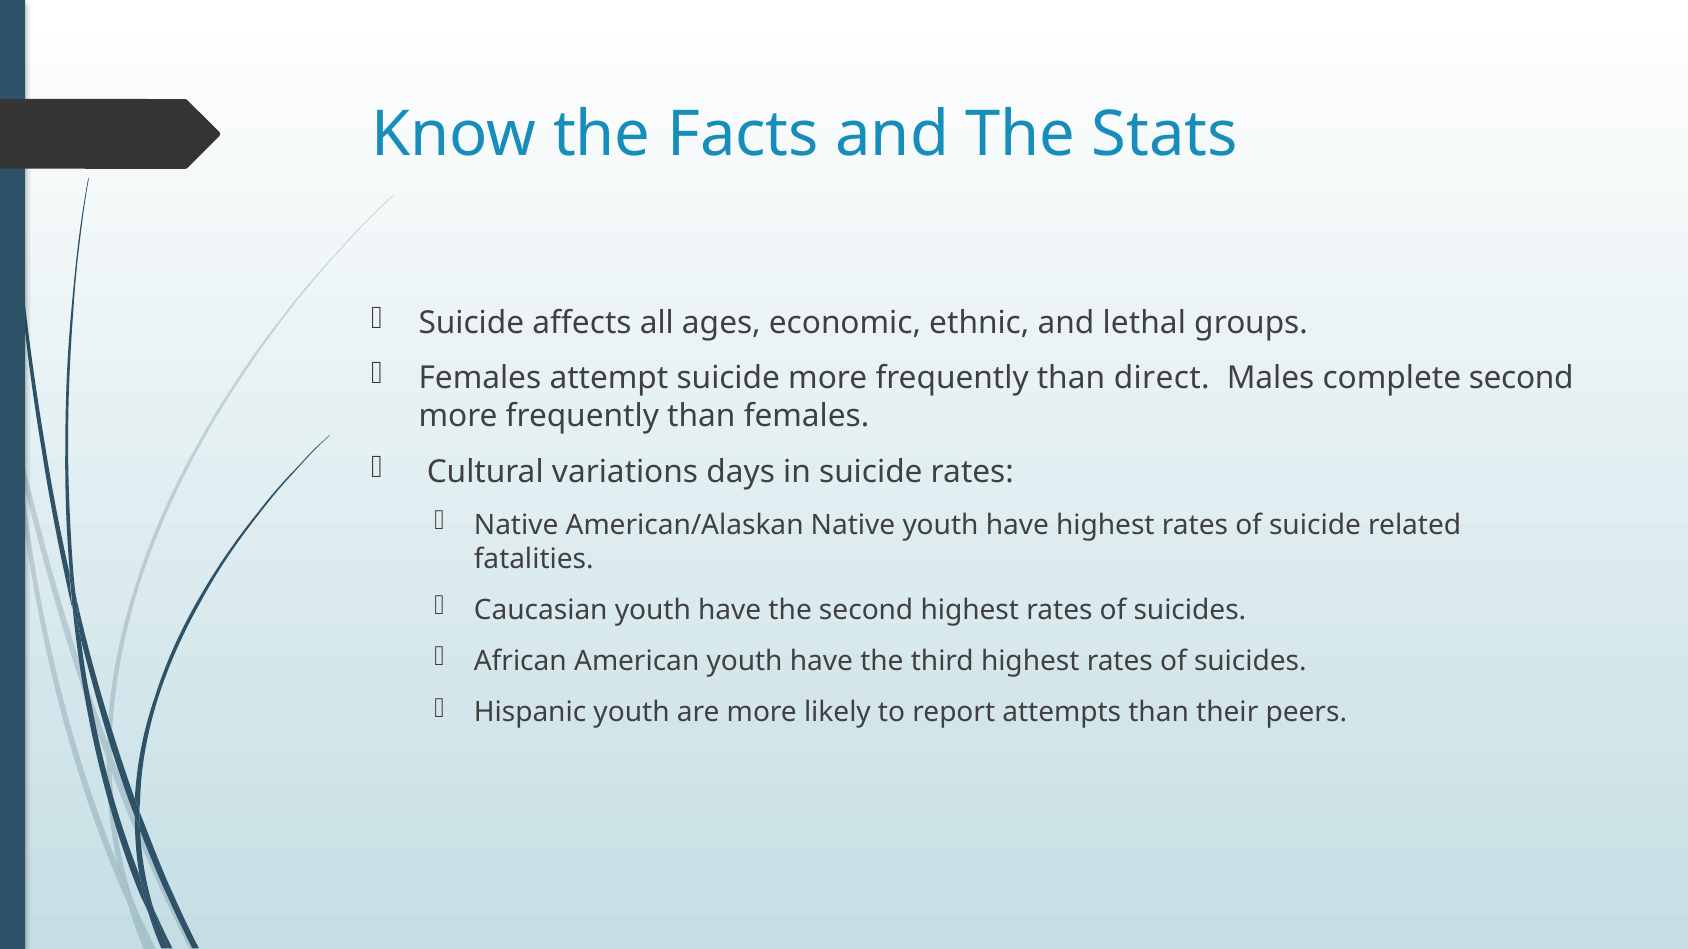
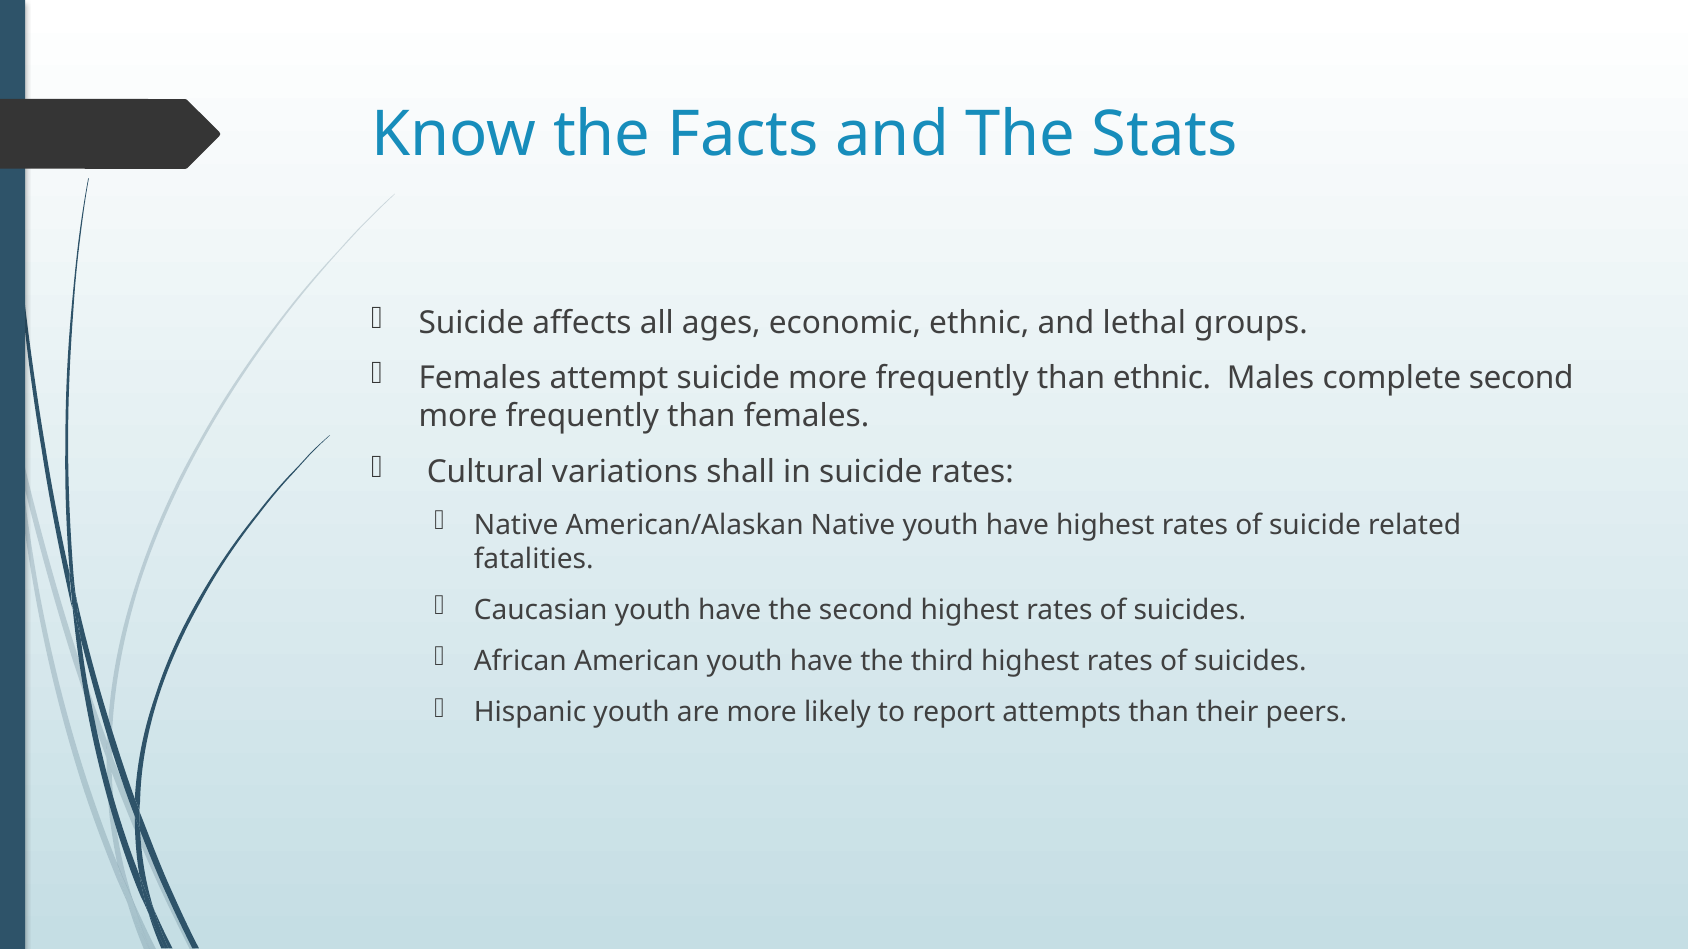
than direct: direct -> ethnic
days: days -> shall
